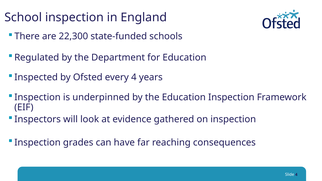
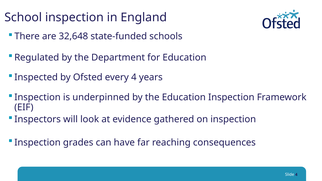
22,300: 22,300 -> 32,648
